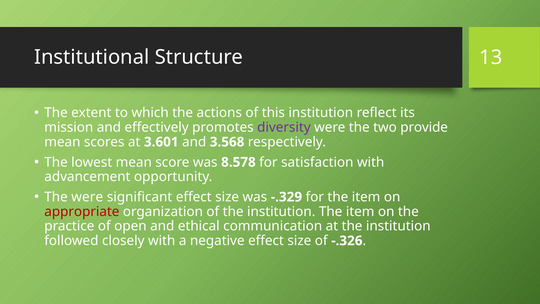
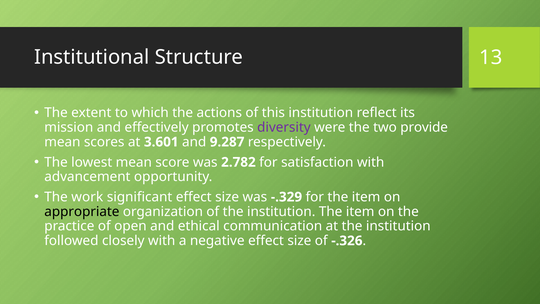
3.568: 3.568 -> 9.287
8.578: 8.578 -> 2.782
The were: were -> work
appropriate colour: red -> black
